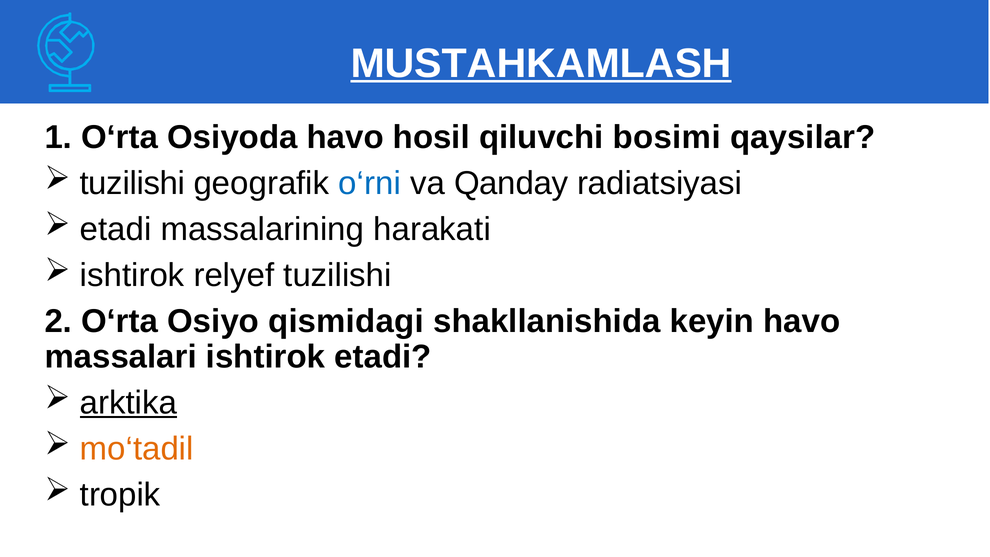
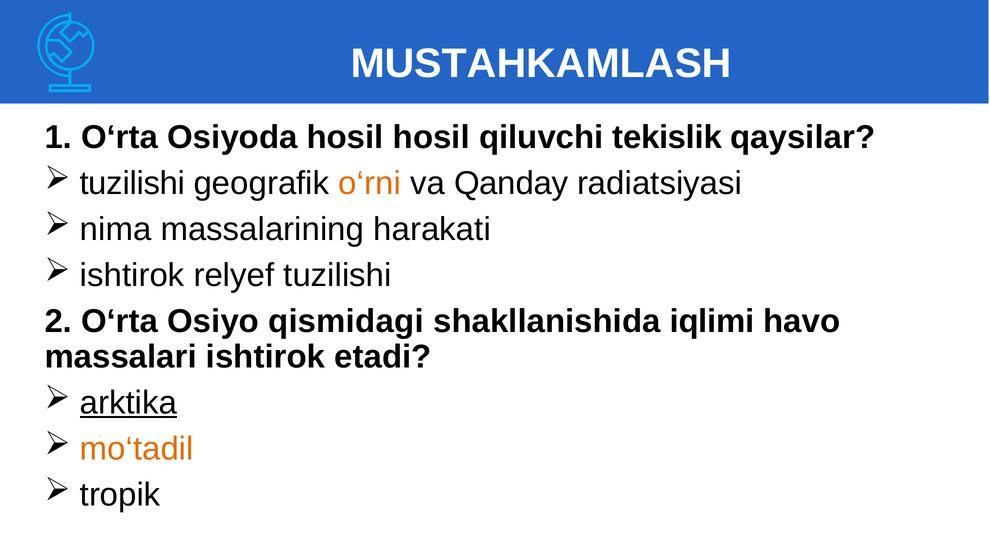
MUSTAHKAMLASH underline: present -> none
Osiyoda havo: havo -> hosil
bosimi: bosimi -> tekislik
o‘rni colour: blue -> orange
etadi at (116, 229): etadi -> nima
keyin: keyin -> iqlimi
